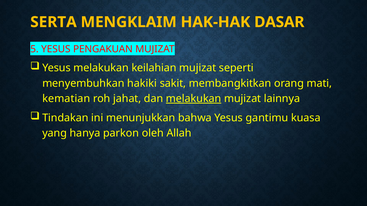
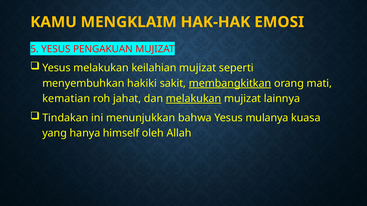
SERTA: SERTA -> KAMU
DASAR: DASAR -> EMOSI
membangkitkan underline: none -> present
gantimu: gantimu -> mulanya
parkon: parkon -> himself
